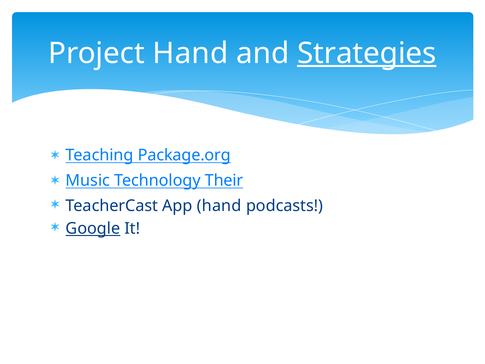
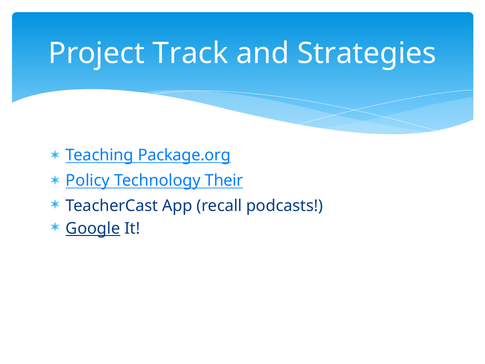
Project Hand: Hand -> Track
Strategies underline: present -> none
Music: Music -> Policy
App hand: hand -> recall
